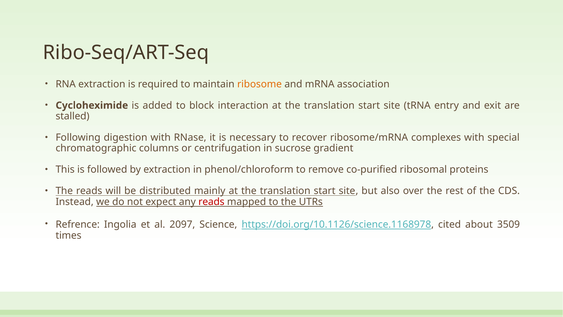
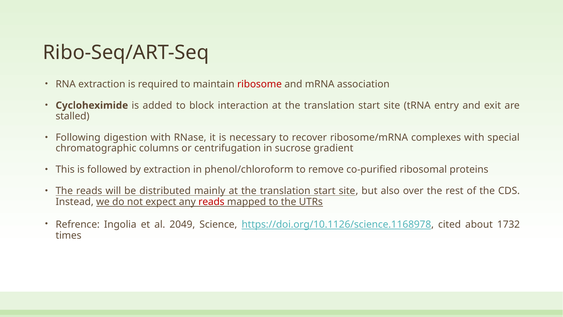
ribosome colour: orange -> red
2097: 2097 -> 2049
3509: 3509 -> 1732
